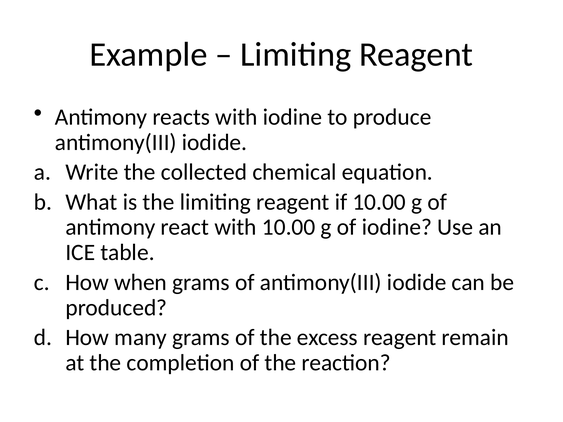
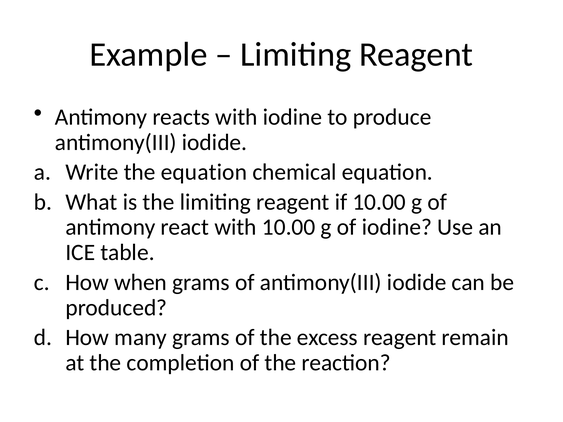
the collected: collected -> equation
